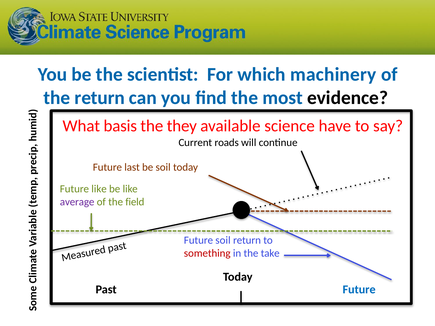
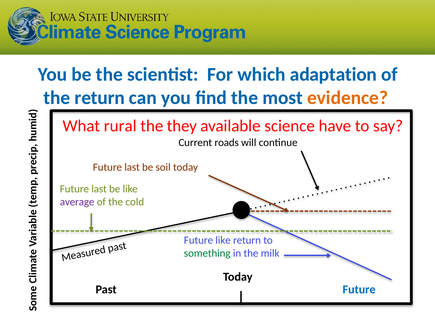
machinery: machinery -> adaptation
evidence colour: black -> orange
basis: basis -> rural
like at (99, 189): like -> last
field: field -> cold
Future soil: soil -> like
something colour: red -> green
take: take -> milk
